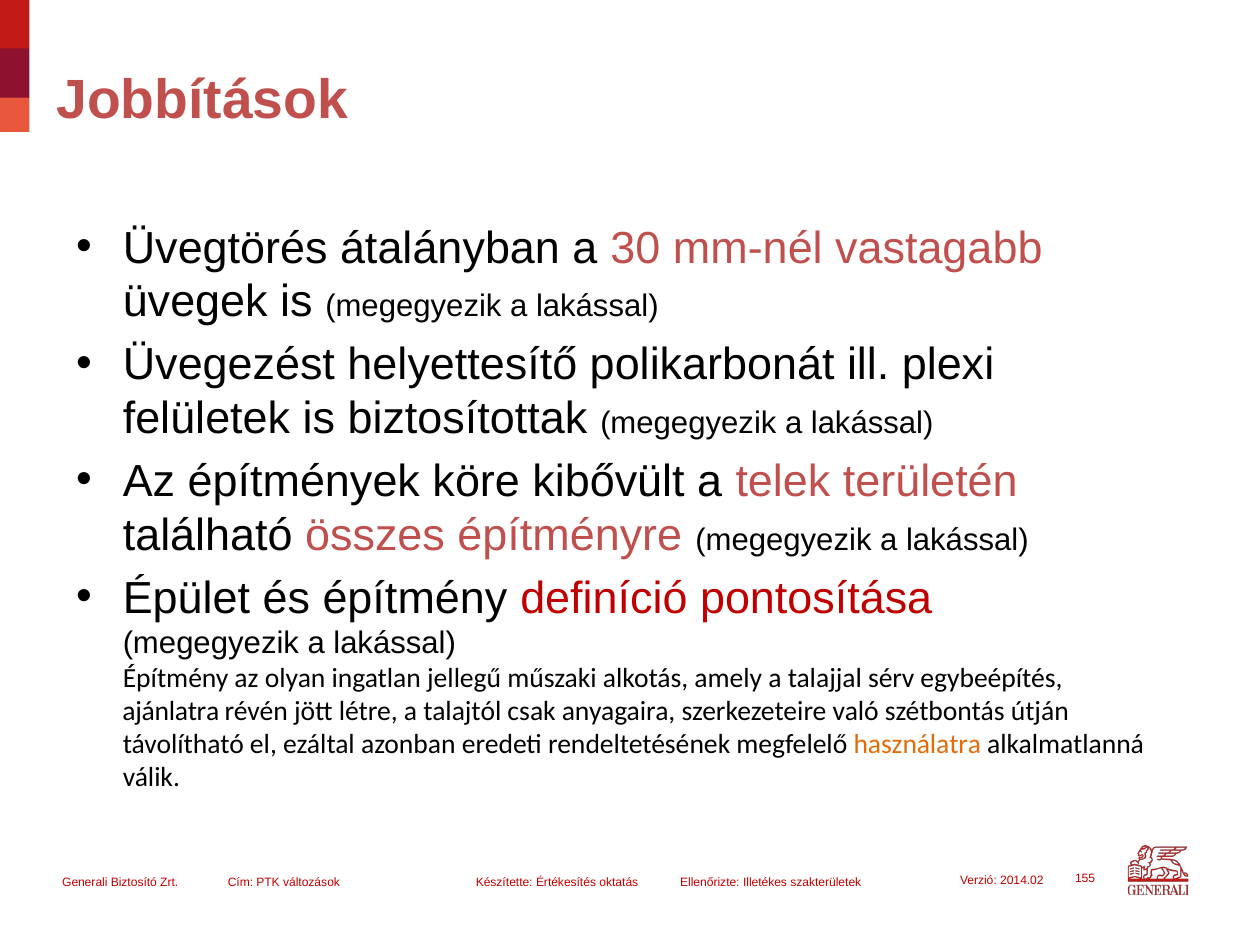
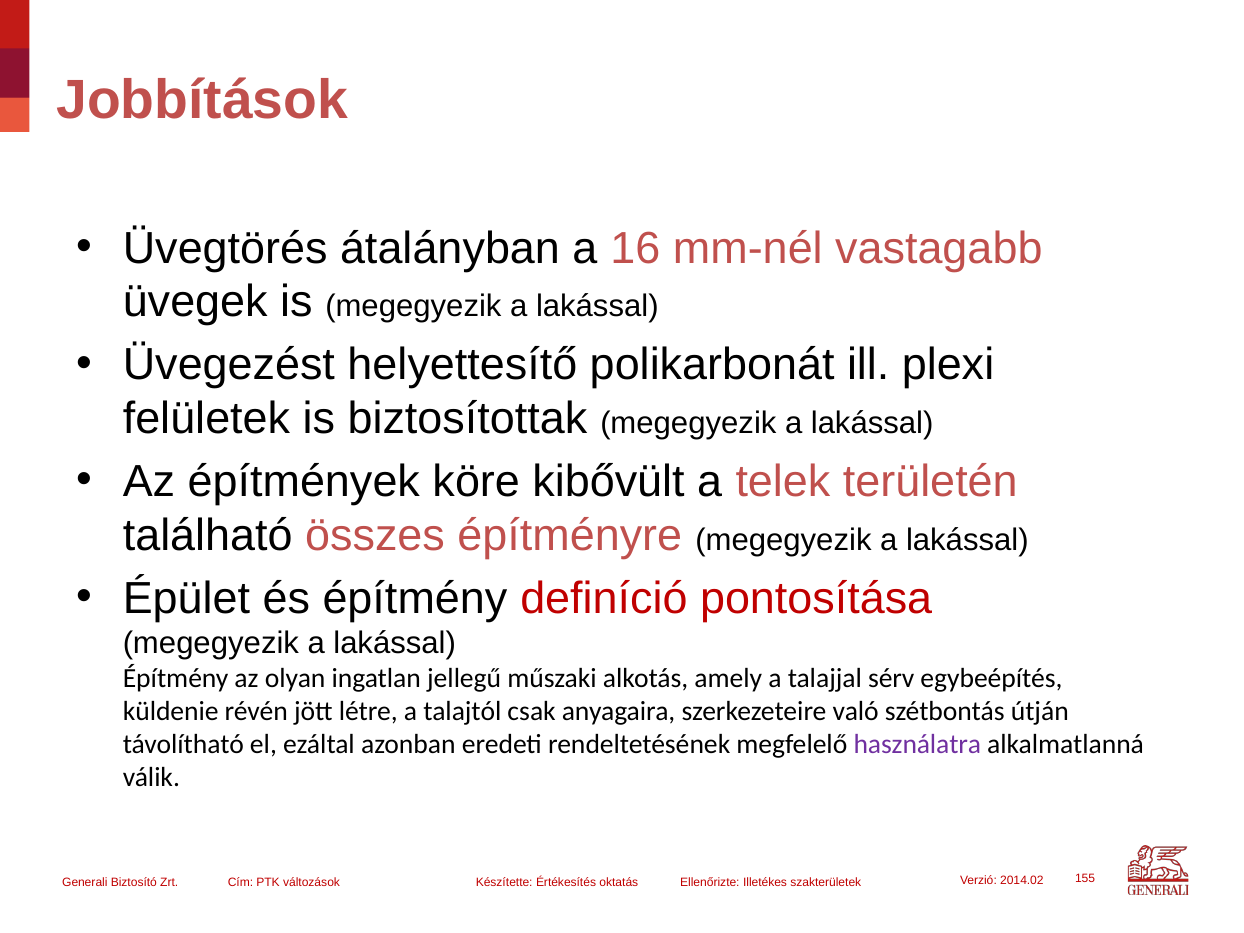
30: 30 -> 16
ajánlatra: ajánlatra -> küldenie
használatra colour: orange -> purple
